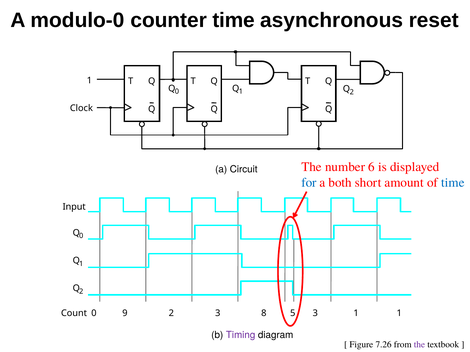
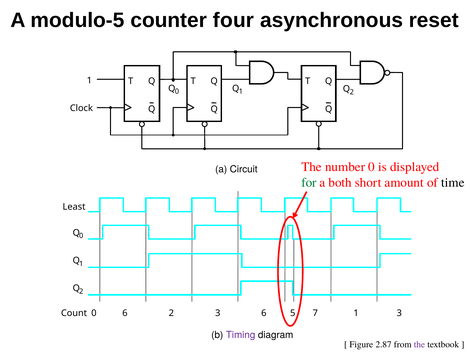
modulo-0: modulo-0 -> modulo-5
counter time: time -> four
number 6: 6 -> 0
for colour: blue -> green
time at (453, 183) colour: blue -> black
Input: Input -> Least
0 9: 9 -> 6
3 8: 8 -> 6
5 3: 3 -> 7
1 1: 1 -> 3
7.26: 7.26 -> 2.87
